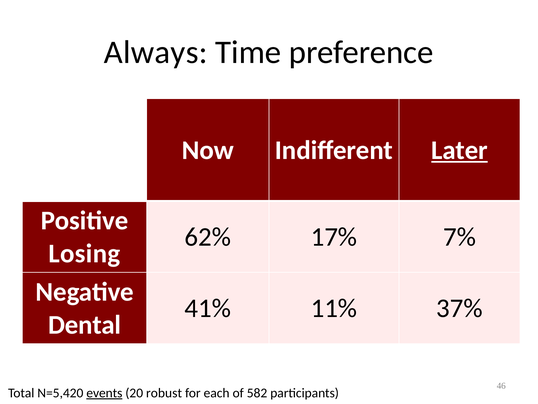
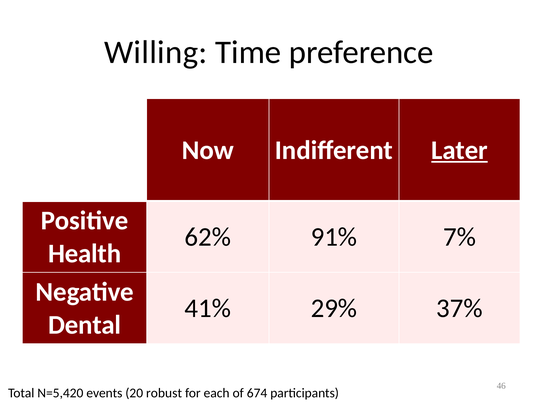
Always: Always -> Willing
17%: 17% -> 91%
Losing: Losing -> Health
11%: 11% -> 29%
events underline: present -> none
582: 582 -> 674
